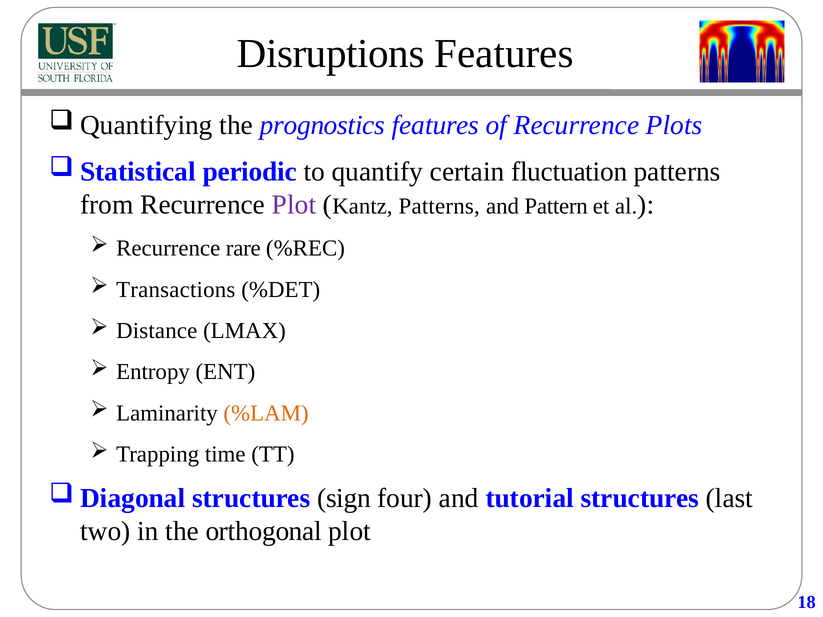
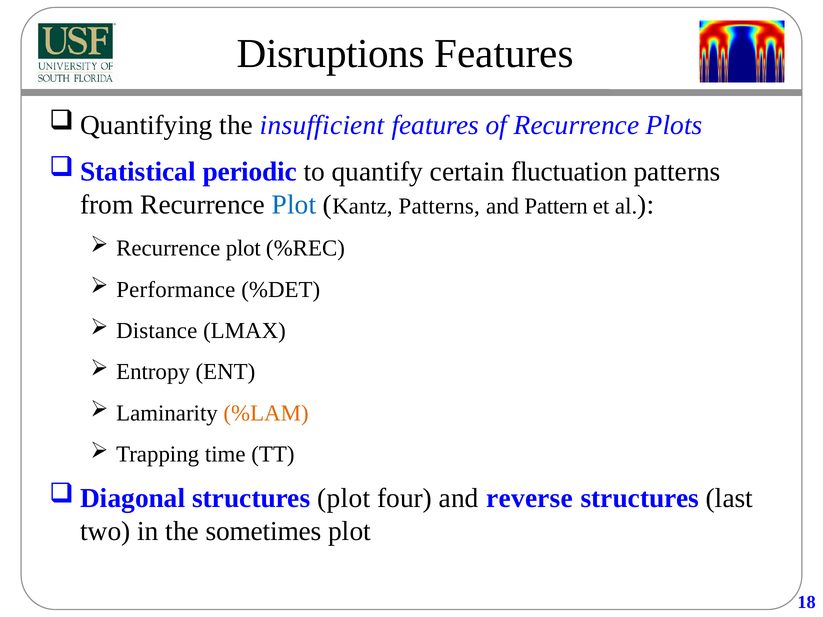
prognostics: prognostics -> insufficient
Plot at (294, 205) colour: purple -> blue
rare at (243, 248): rare -> plot
Transactions: Transactions -> Performance
structures sign: sign -> plot
tutorial: tutorial -> reverse
orthogonal: orthogonal -> sometimes
